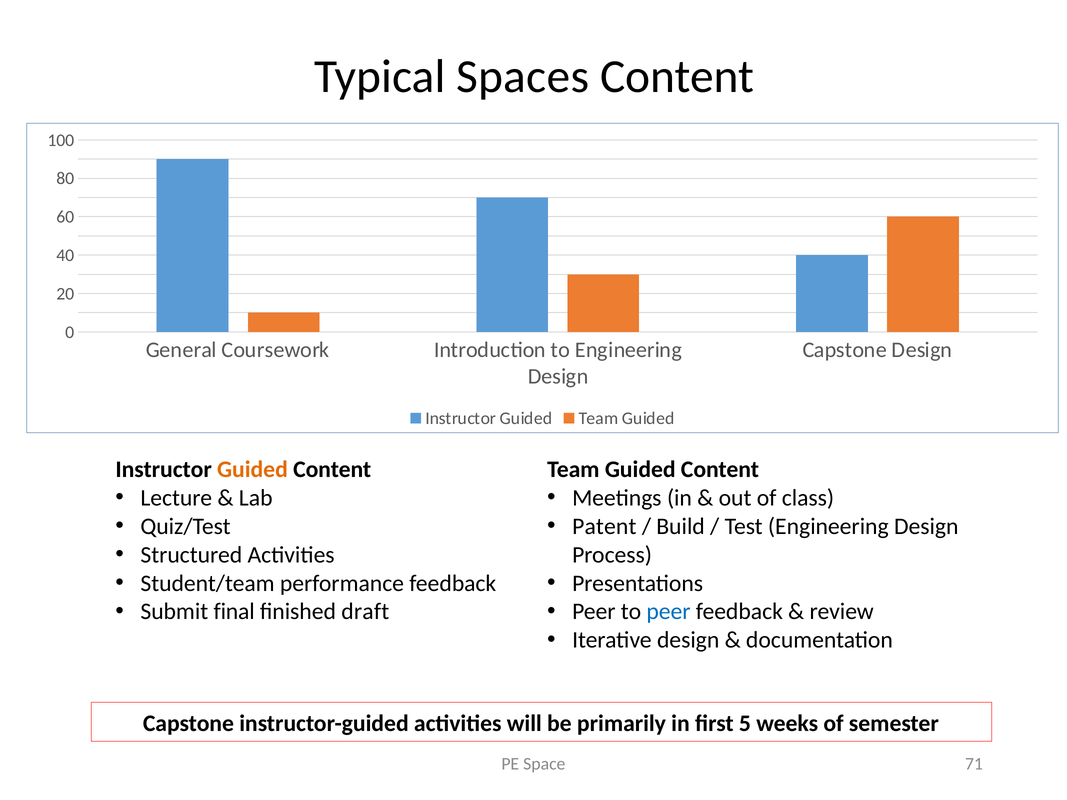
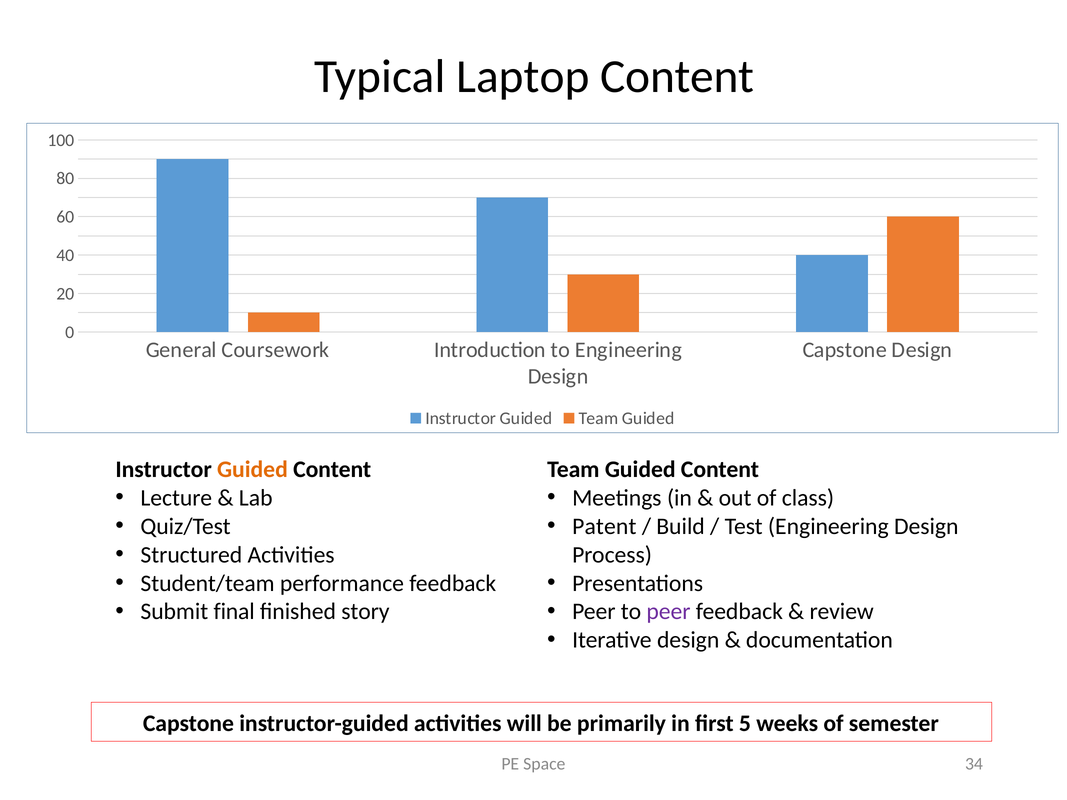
Spaces: Spaces -> Laptop
draft: draft -> story
peer at (668, 612) colour: blue -> purple
71: 71 -> 34
